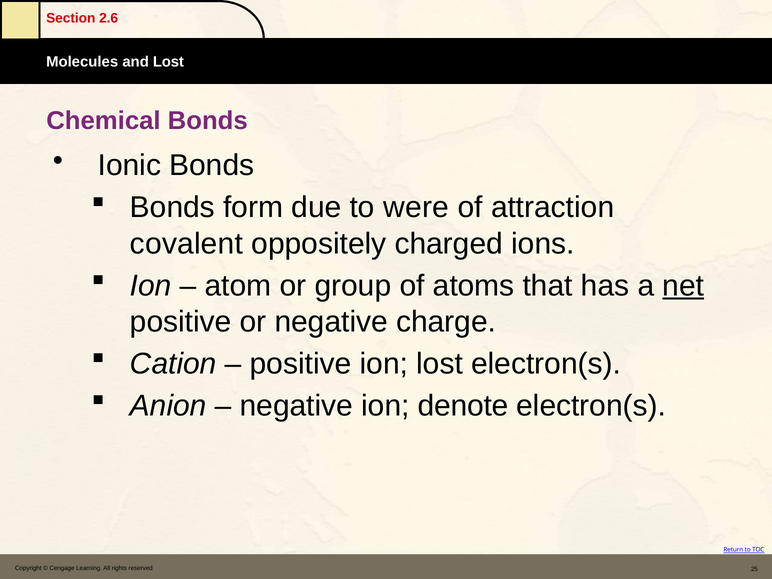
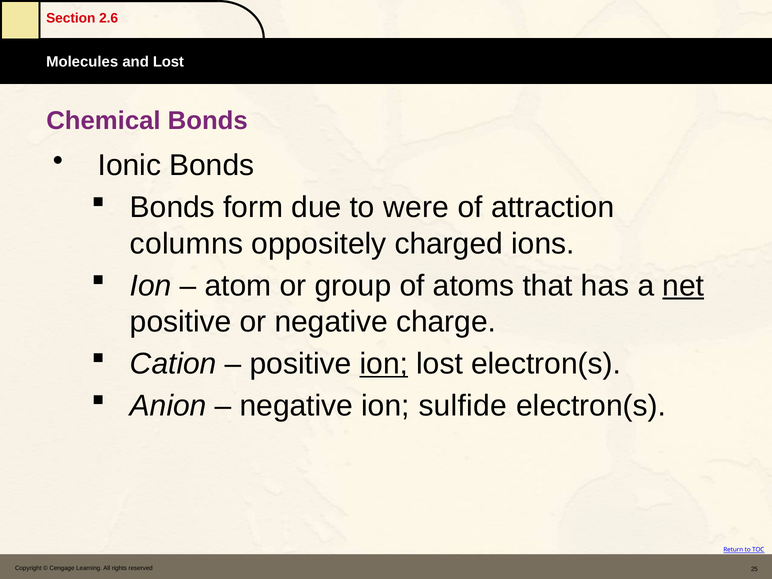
covalent: covalent -> columns
ion at (384, 364) underline: none -> present
denote: denote -> sulfide
